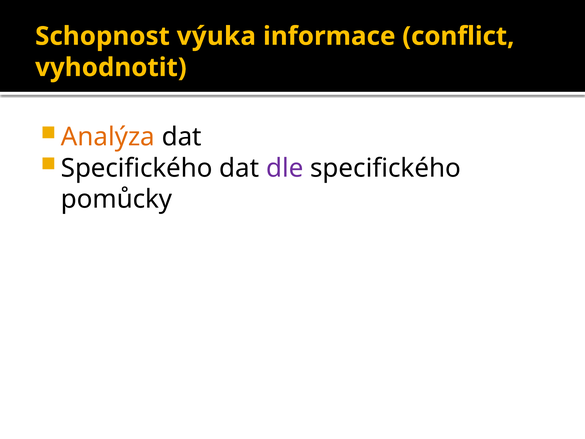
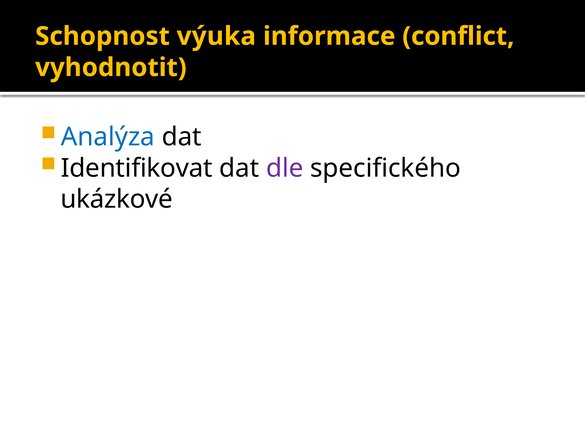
Analýza colour: orange -> blue
Specifického at (137, 168): Specifického -> Identifikovat
pomůcky: pomůcky -> ukázkové
